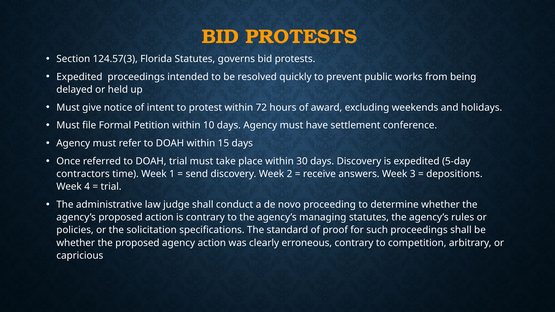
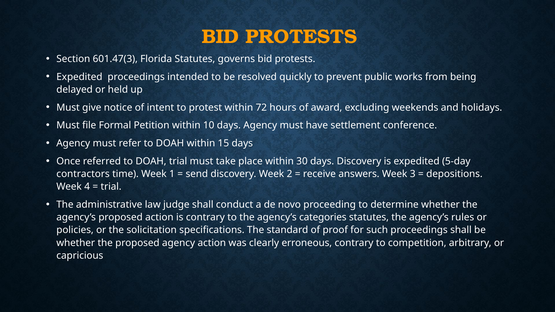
124.57(3: 124.57(3 -> 601.47(3
managing: managing -> categories
